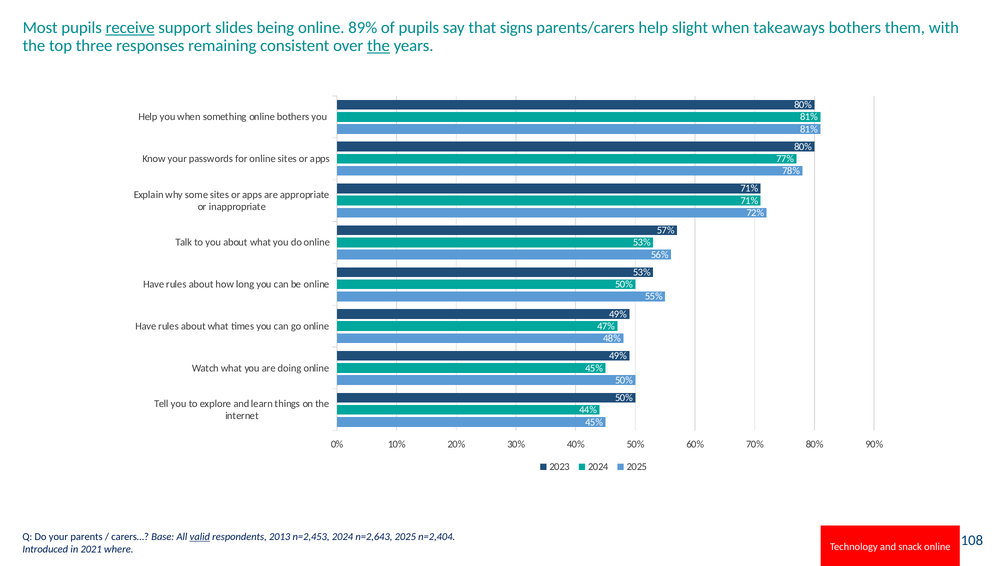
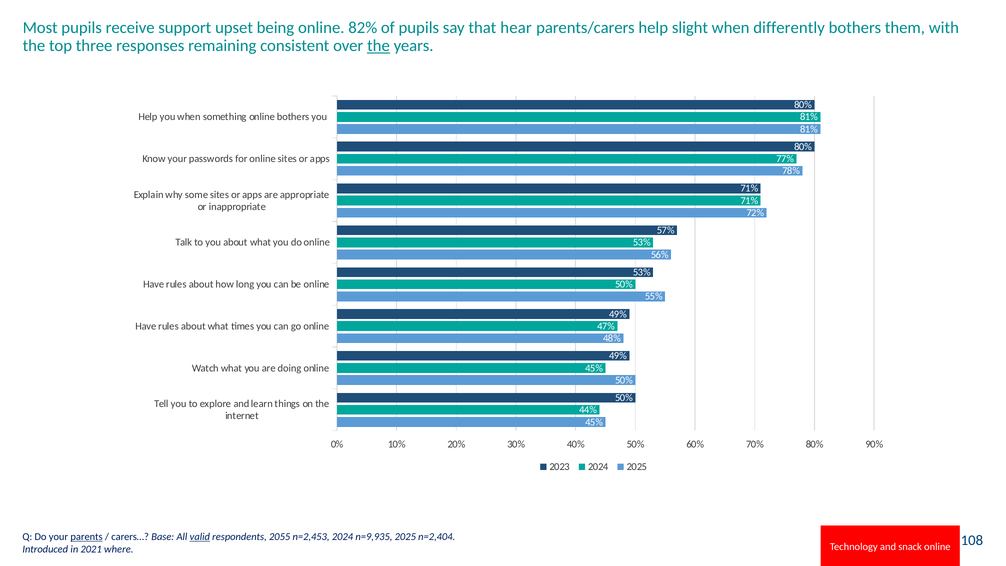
receive underline: present -> none
slides: slides -> upset
89%: 89% -> 82%
signs: signs -> hear
takeaways: takeaways -> differently
parents underline: none -> present
2013: 2013 -> 2055
n=2,643: n=2,643 -> n=9,935
